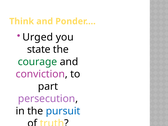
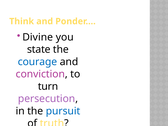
Urged: Urged -> Divine
courage colour: green -> blue
part: part -> turn
